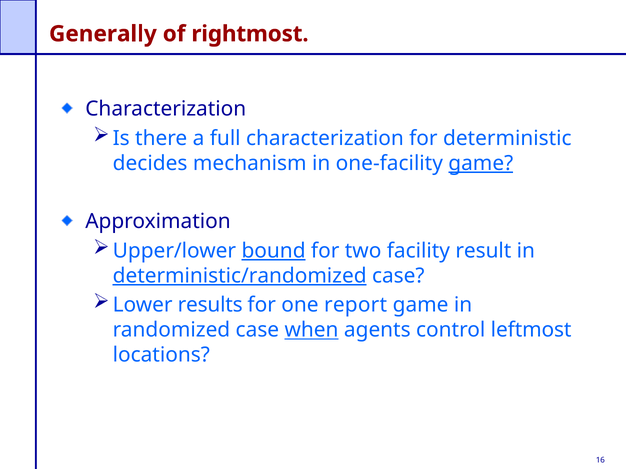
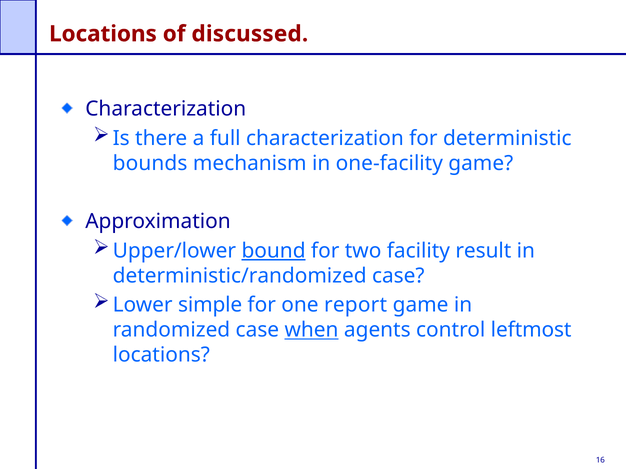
Generally at (103, 34): Generally -> Locations
rightmost: rightmost -> discussed
decides: decides -> bounds
game at (481, 163) underline: present -> none
deterministic/randomized underline: present -> none
results: results -> simple
